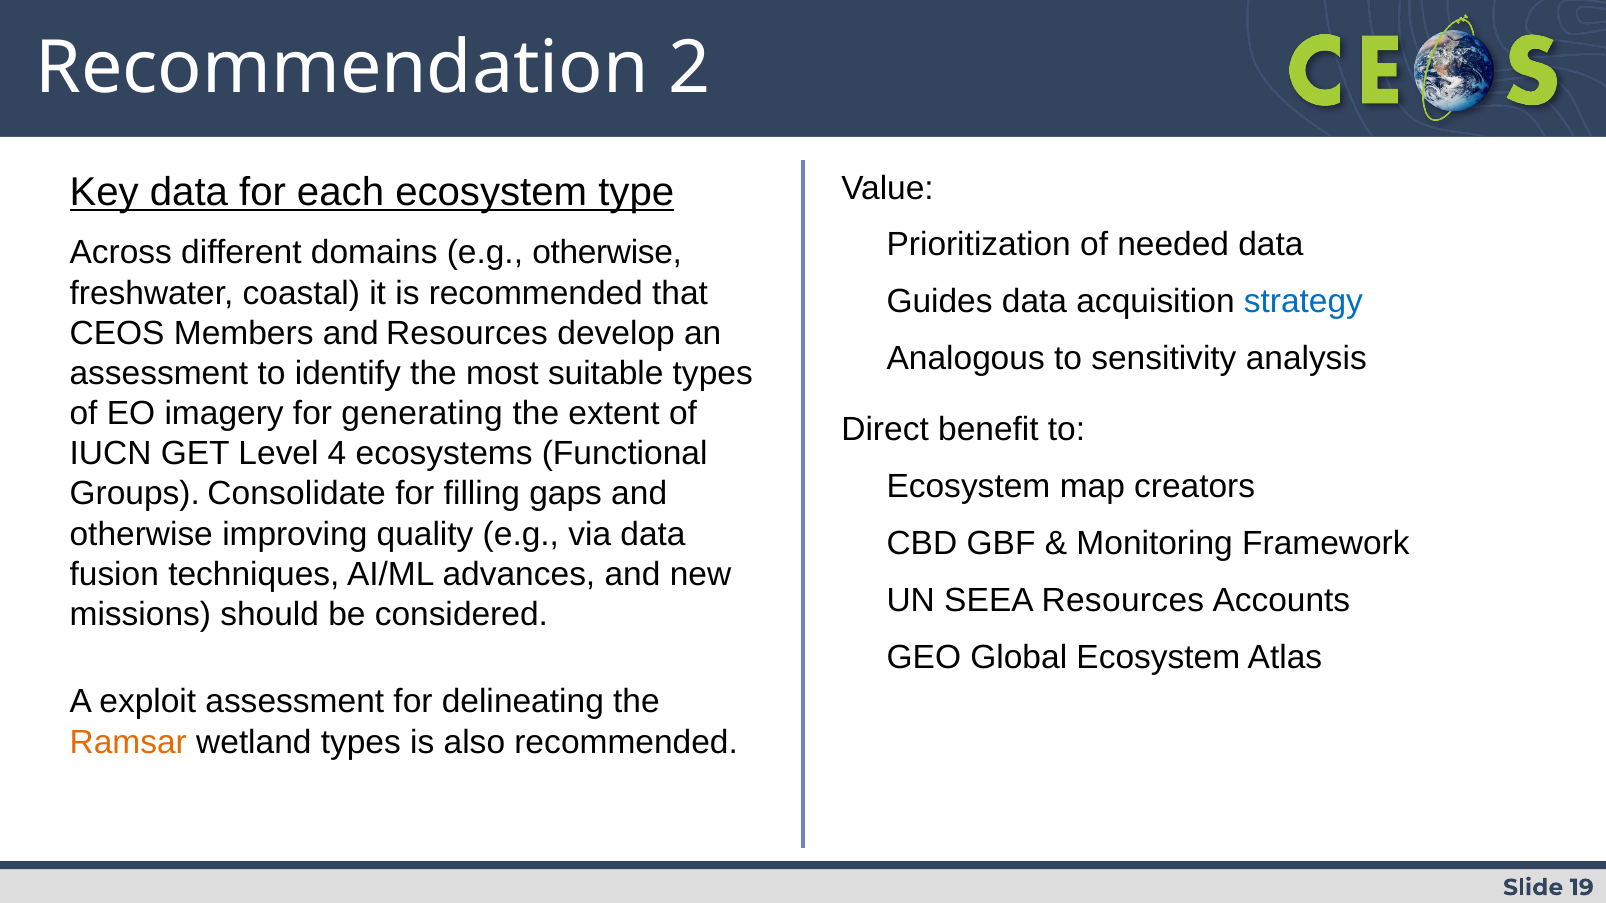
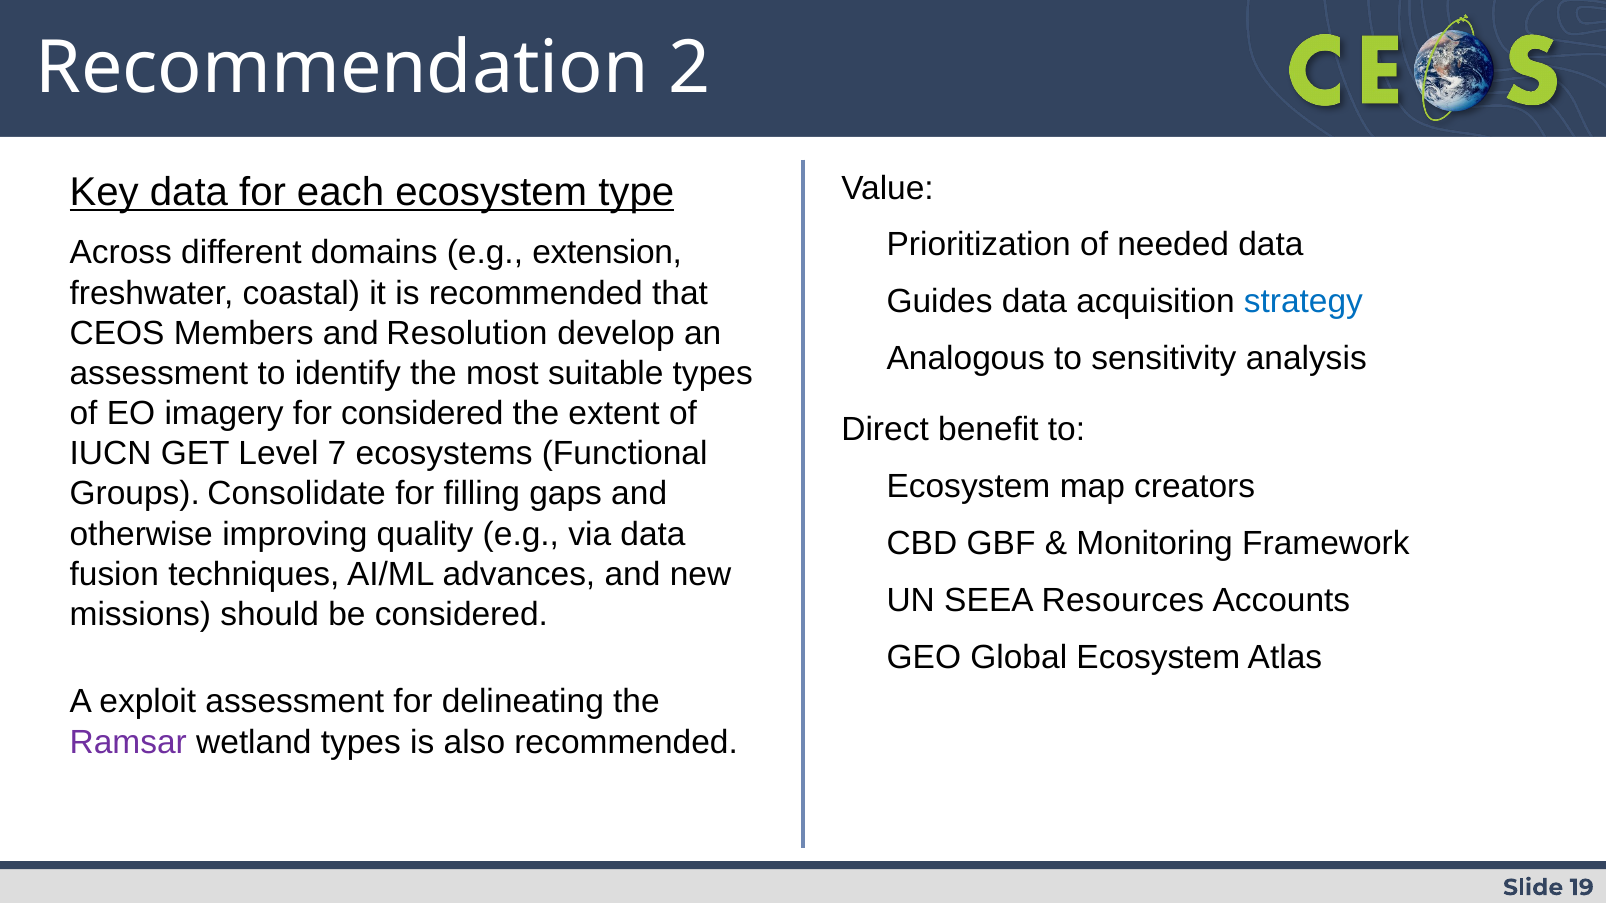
e.g otherwise: otherwise -> extension
and Resources: Resources -> Resolution
for generating: generating -> considered
4: 4 -> 7
Ramsar colour: orange -> purple
